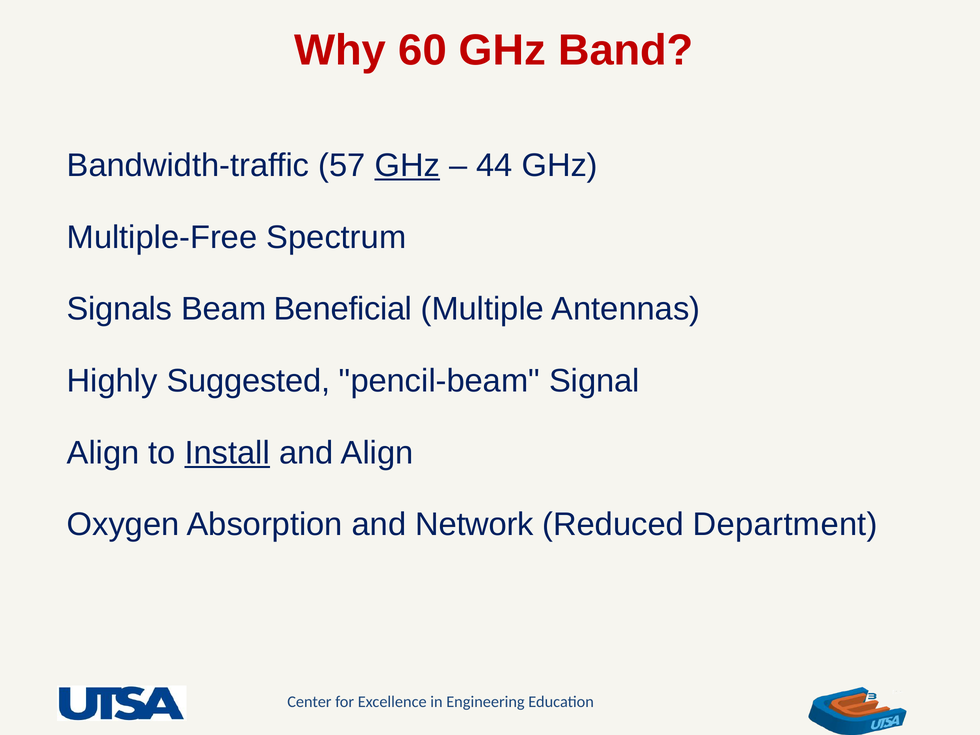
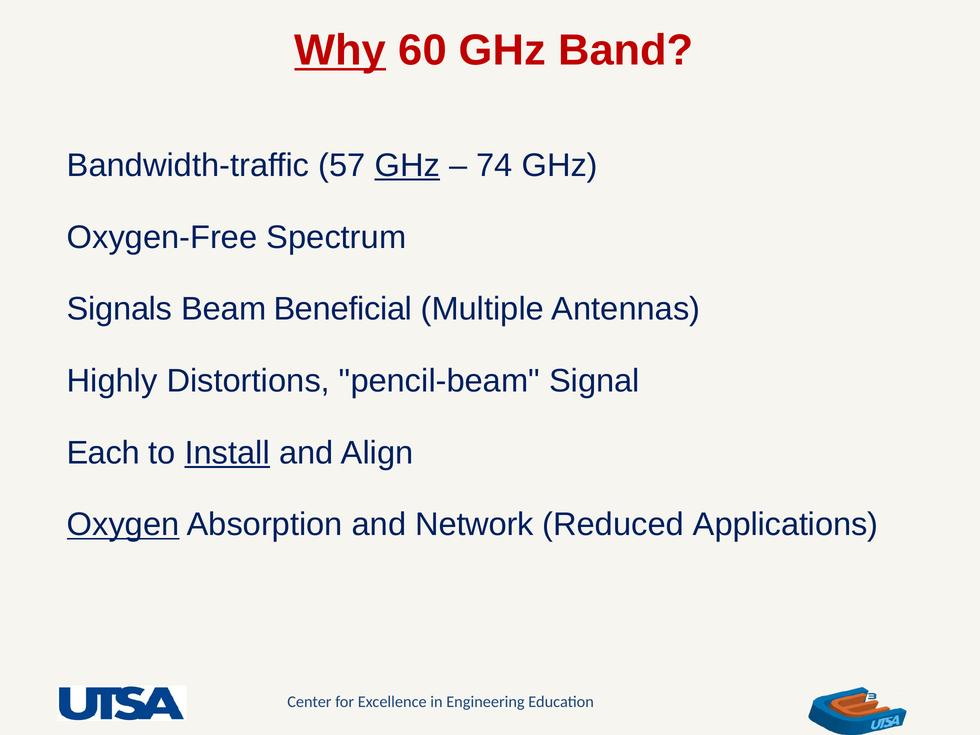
Why underline: none -> present
44: 44 -> 74
Multiple-Free: Multiple-Free -> Oxygen-Free
Suggested: Suggested -> Distortions
Align at (103, 453): Align -> Each
Oxygen underline: none -> present
Department: Department -> Applications
